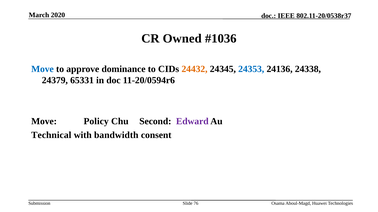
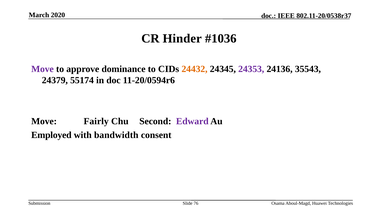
Owned: Owned -> Hinder
Move at (42, 69) colour: blue -> purple
24353 colour: blue -> purple
24338: 24338 -> 35543
65331: 65331 -> 55174
Policy: Policy -> Fairly
Technical: Technical -> Employed
